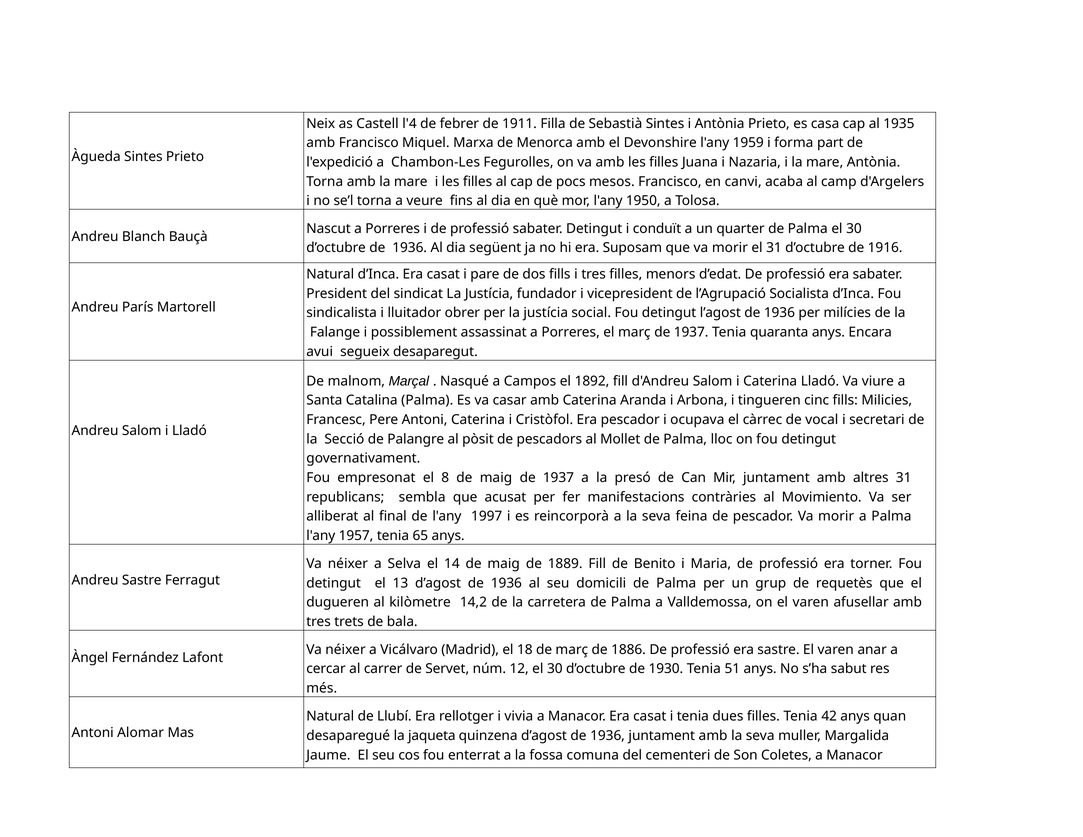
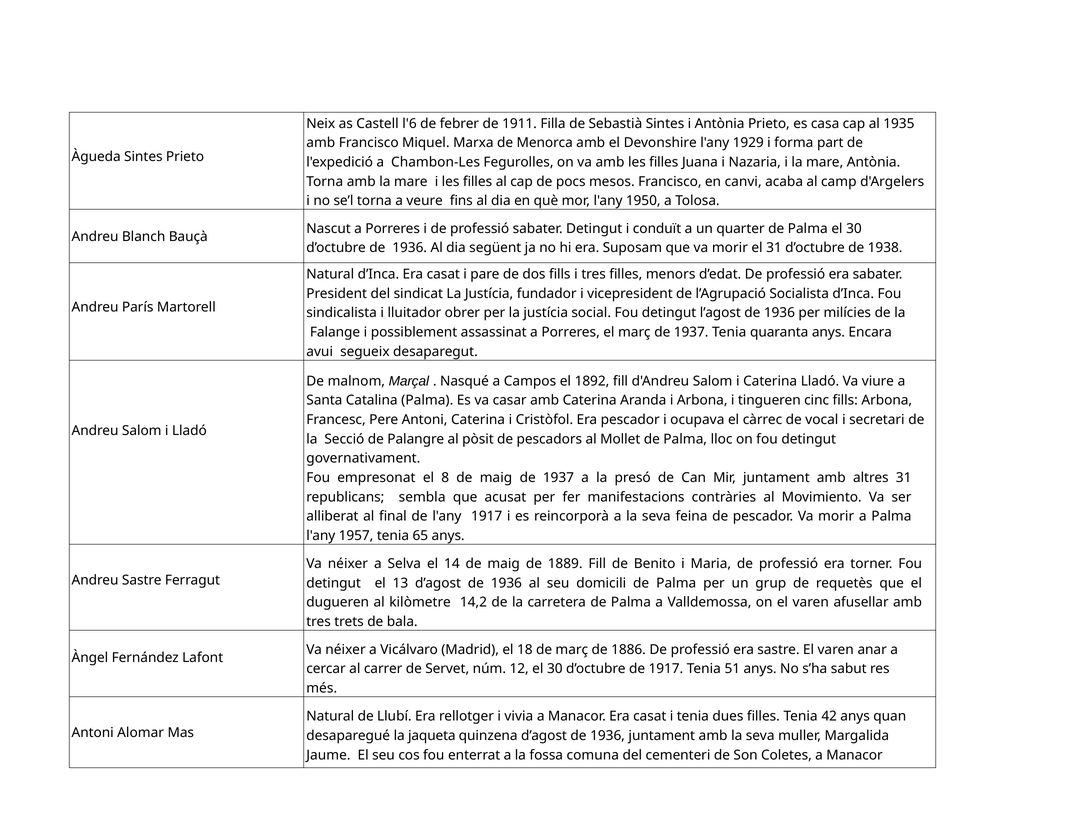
l'4: l'4 -> l'6
1959: 1959 -> 1929
1916: 1916 -> 1938
fills Milicies: Milicies -> Arbona
l'any 1997: 1997 -> 1917
de 1930: 1930 -> 1917
